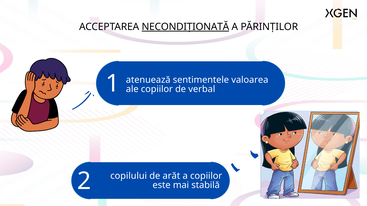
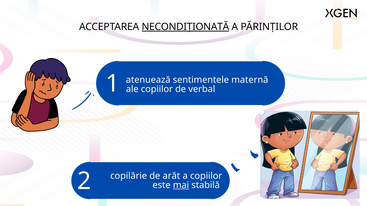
valoarea: valoarea -> maternă
copilului: copilului -> copilărie
mai underline: none -> present
